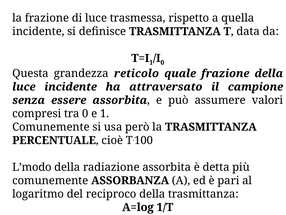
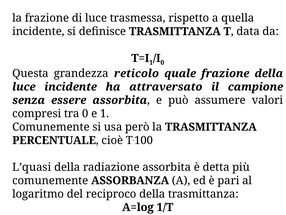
L’modo: L’modo -> L’quasi
